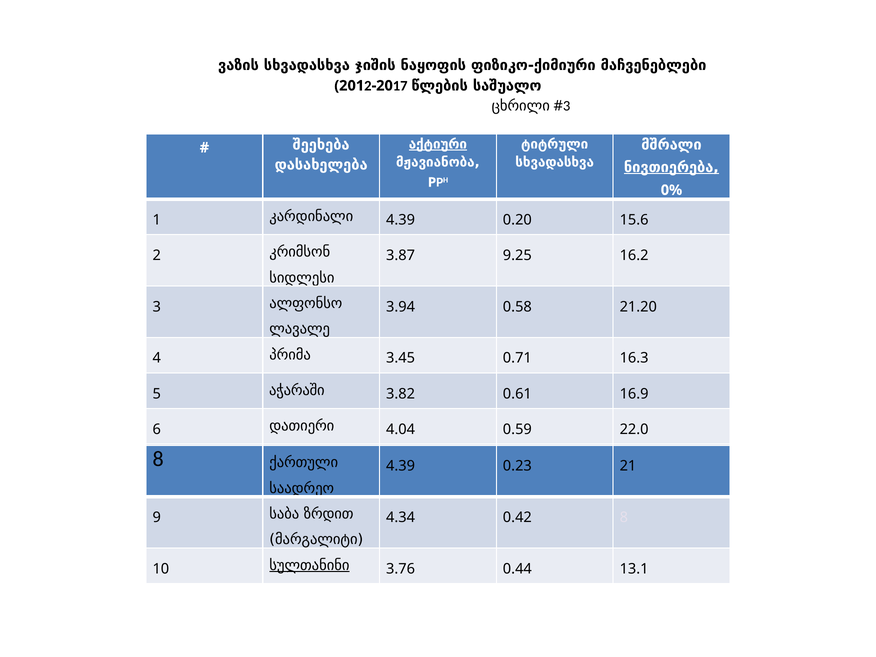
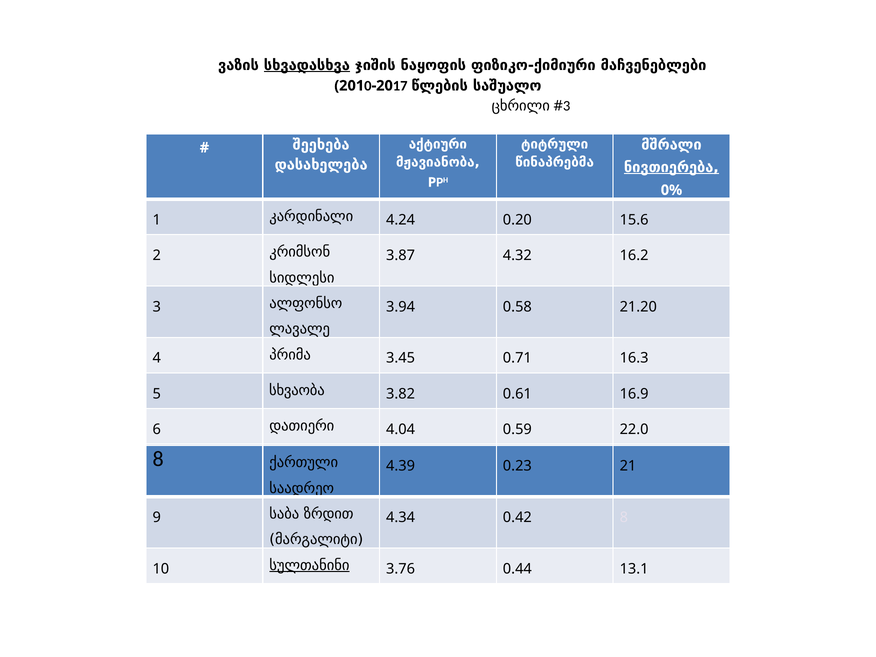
სხვადასხვა at (307, 65) underline: none -> present
2 at (368, 86): 2 -> 0
აქტიური underline: present -> none
სხვადასხვა at (555, 162): სხვადასხვა -> წინაპრებმა
კარდინალი 4.39: 4.39 -> 4.24
9.25: 9.25 -> 4.32
აჭარაში: აჭარაში -> სხვაობა
